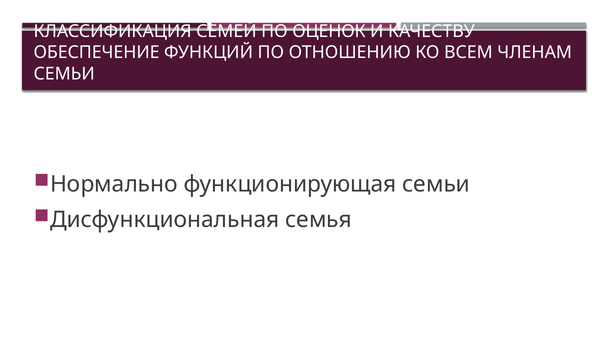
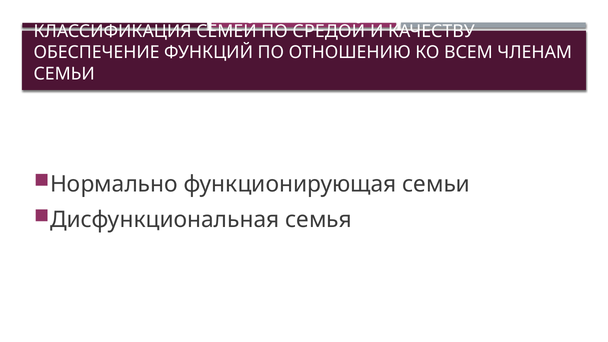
ОЦЕНОК: ОЦЕНОК -> СРЕДОЙ
